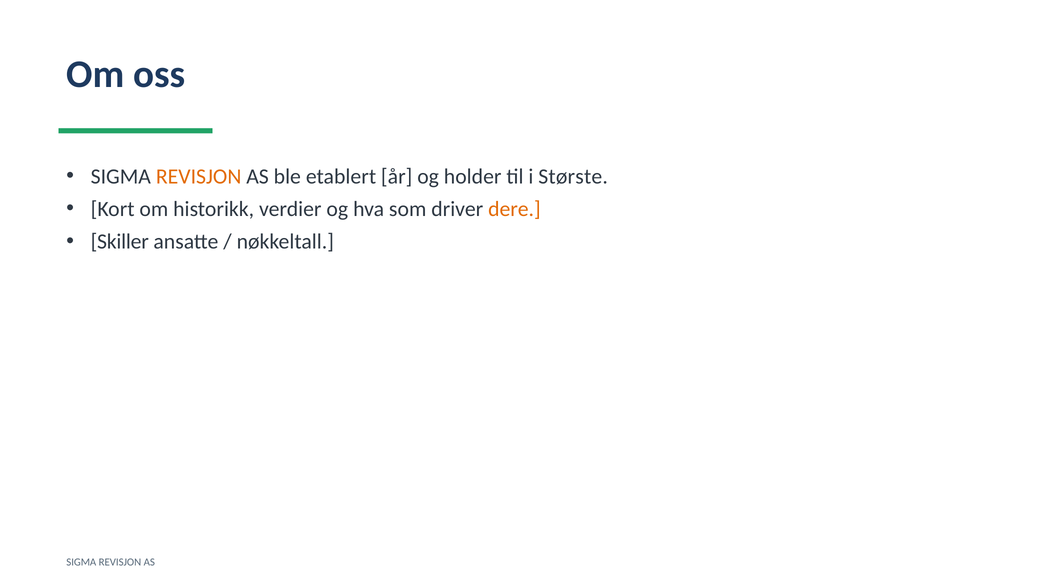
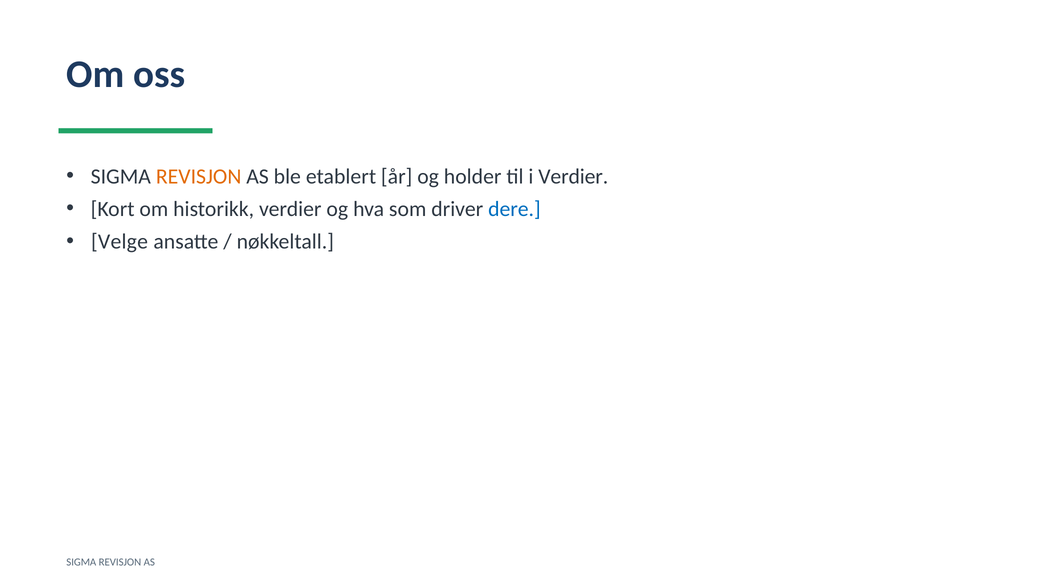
i Største: Største -> Verdier
dere colour: orange -> blue
Skiller: Skiller -> Velge
